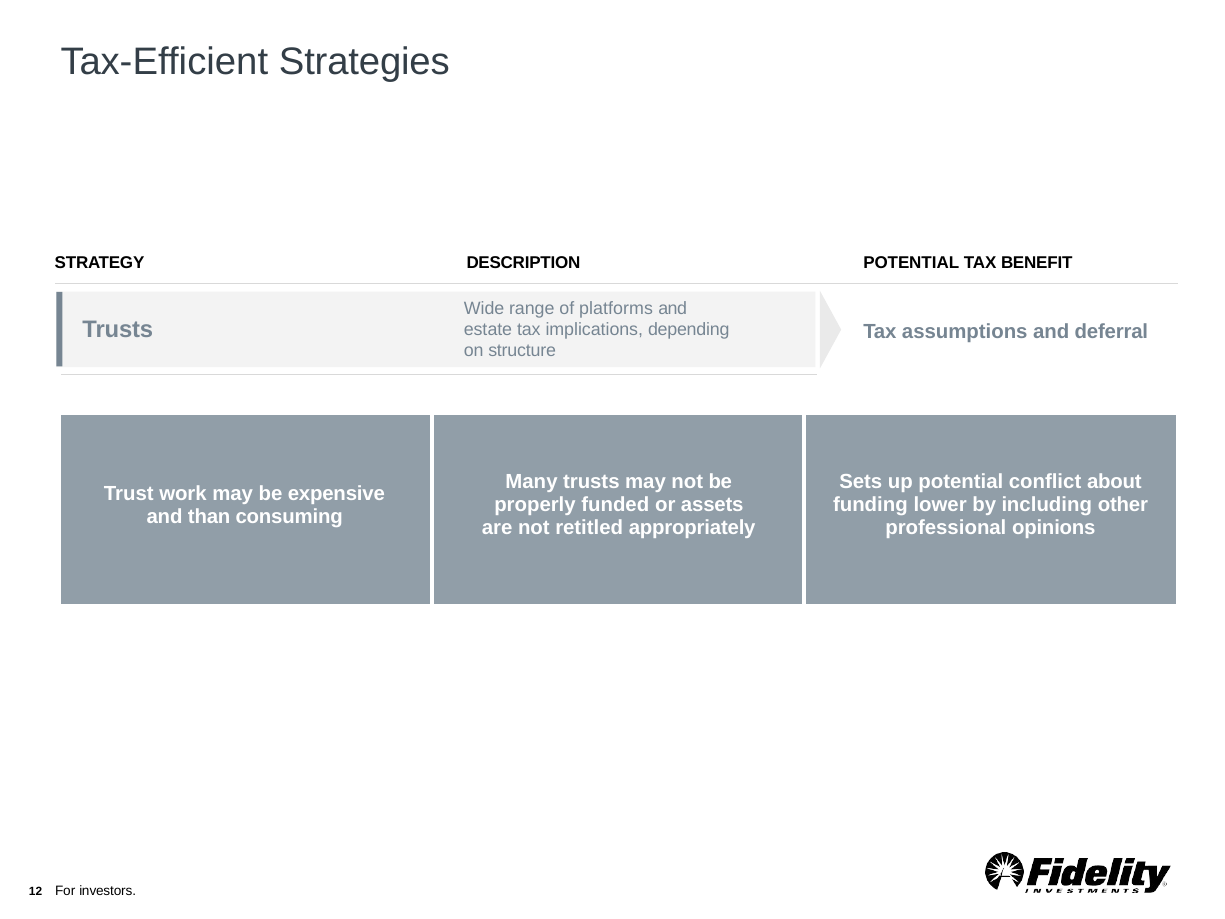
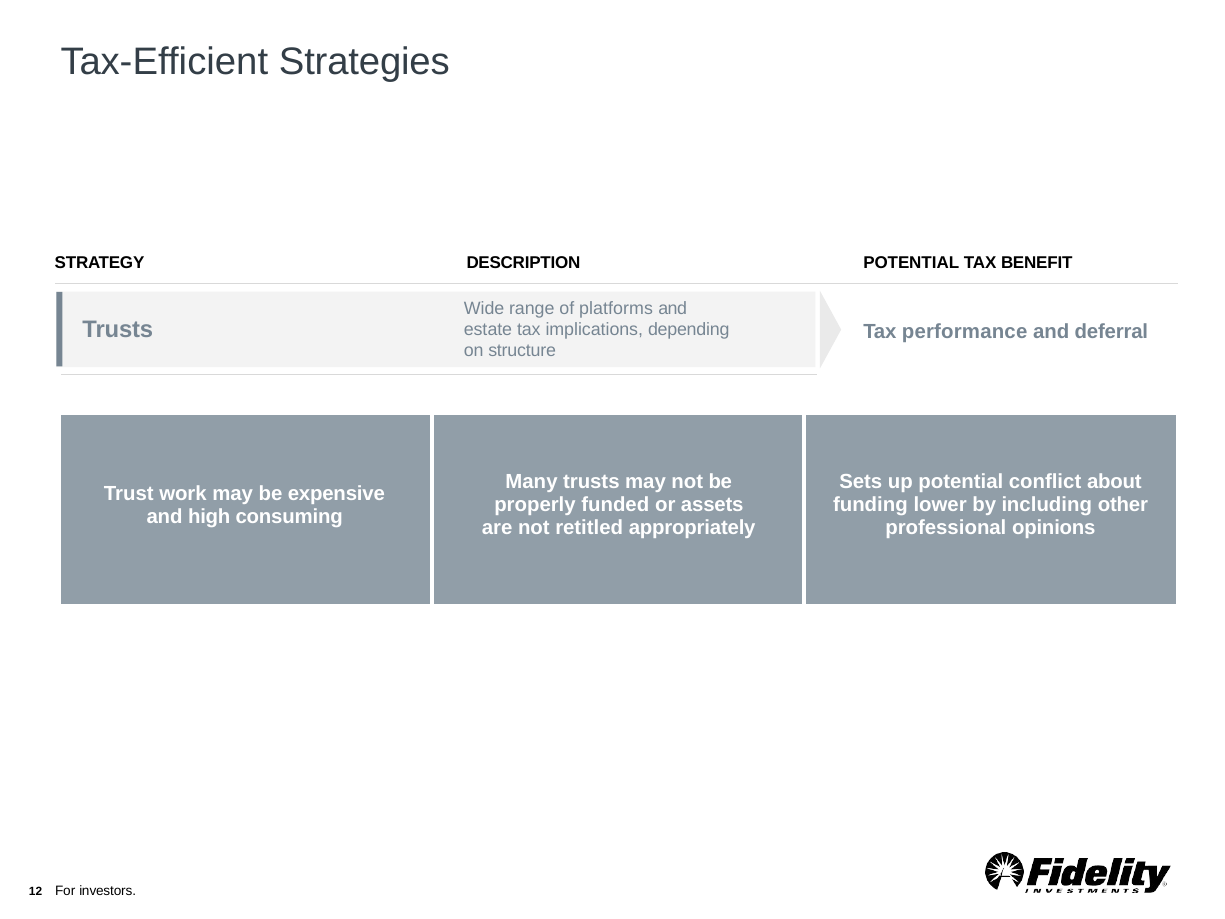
assumptions: assumptions -> performance
than: than -> high
